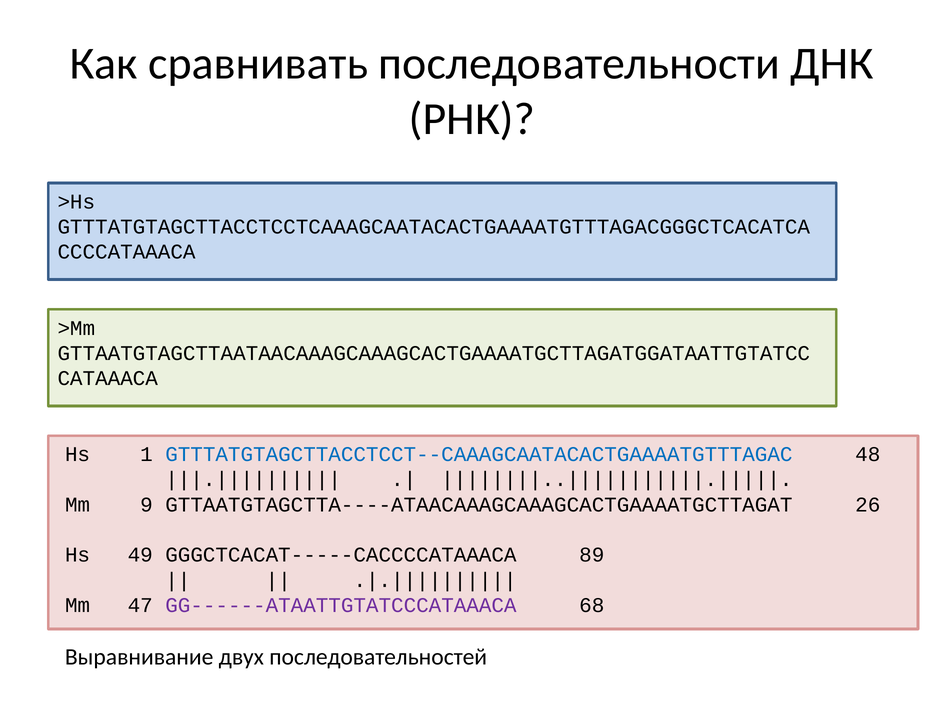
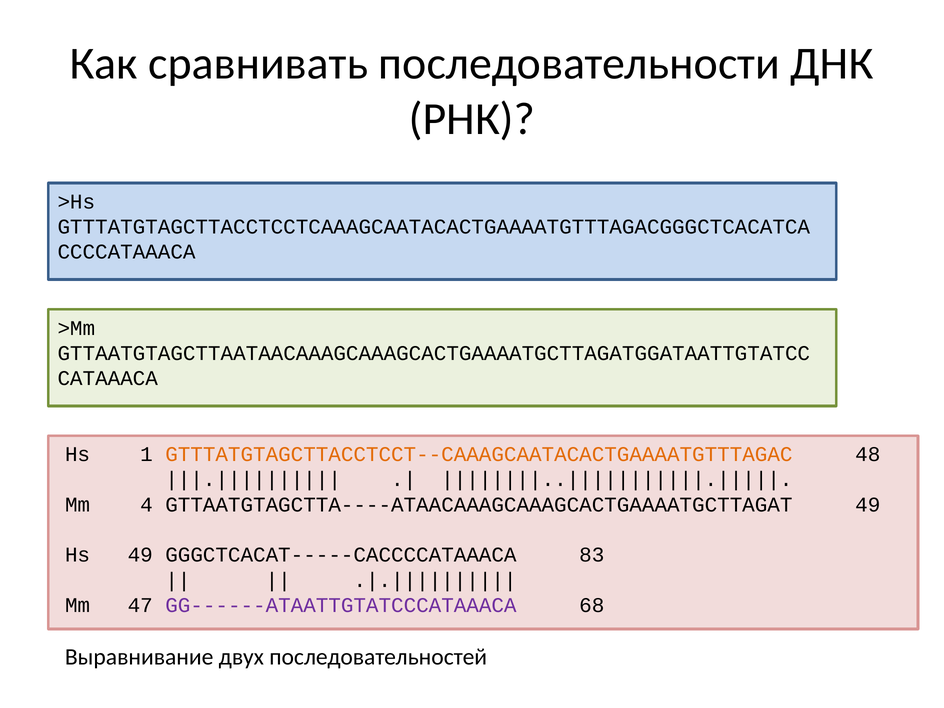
GTTTATGTAGCTTACCTCCT--CAAAGCAATACACTGAAAATGTTTAGAC colour: blue -> orange
9: 9 -> 4
GTTAATGTAGCTTA----ATAACAAAGCAAAGCACTGAAAATGCTTAGAT 26: 26 -> 49
89: 89 -> 83
